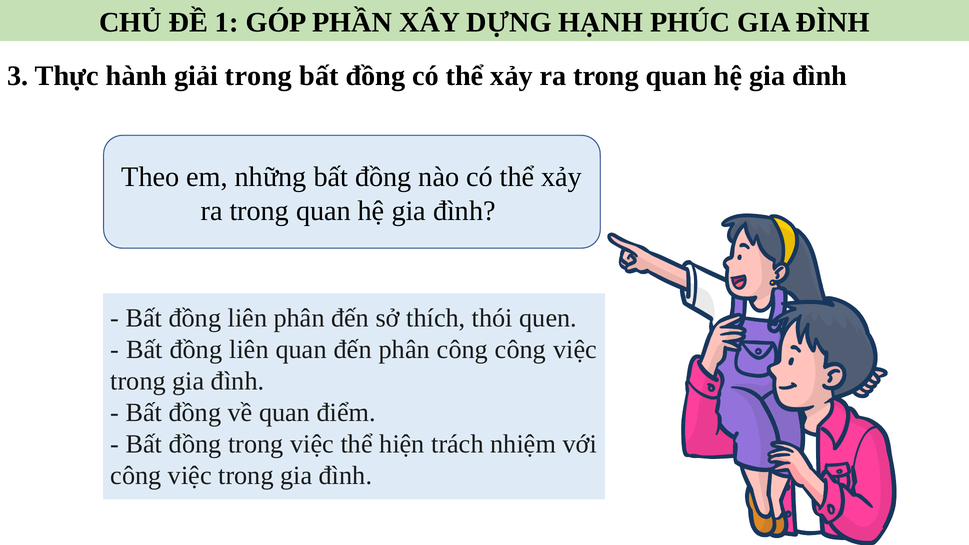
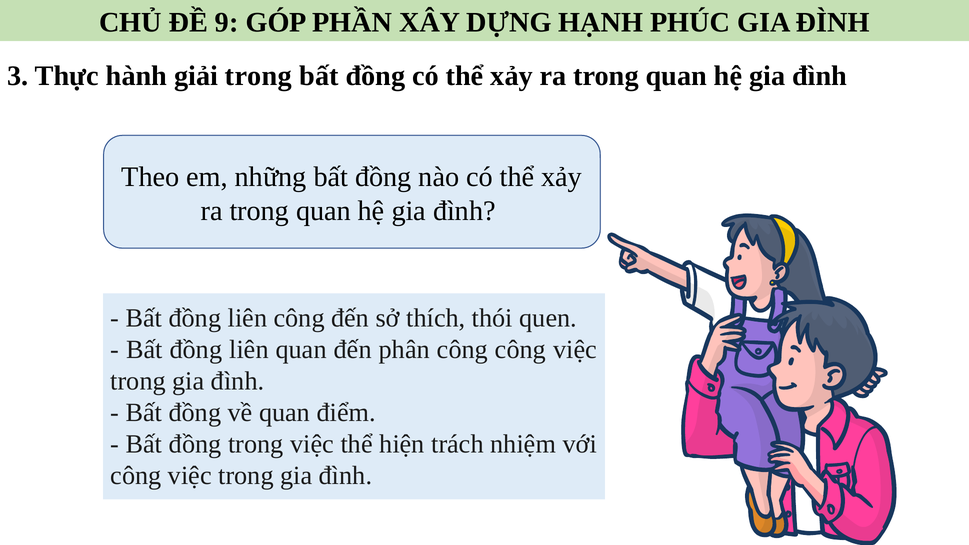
1: 1 -> 9
liên phân: phân -> công
